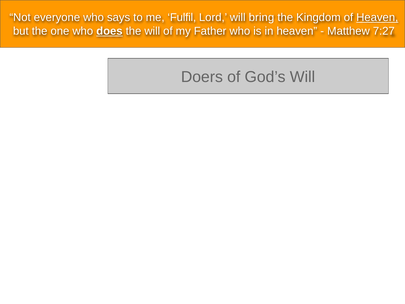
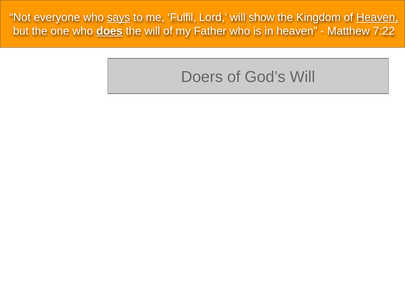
says underline: none -> present
bring: bring -> show
7:27: 7:27 -> 7:22
